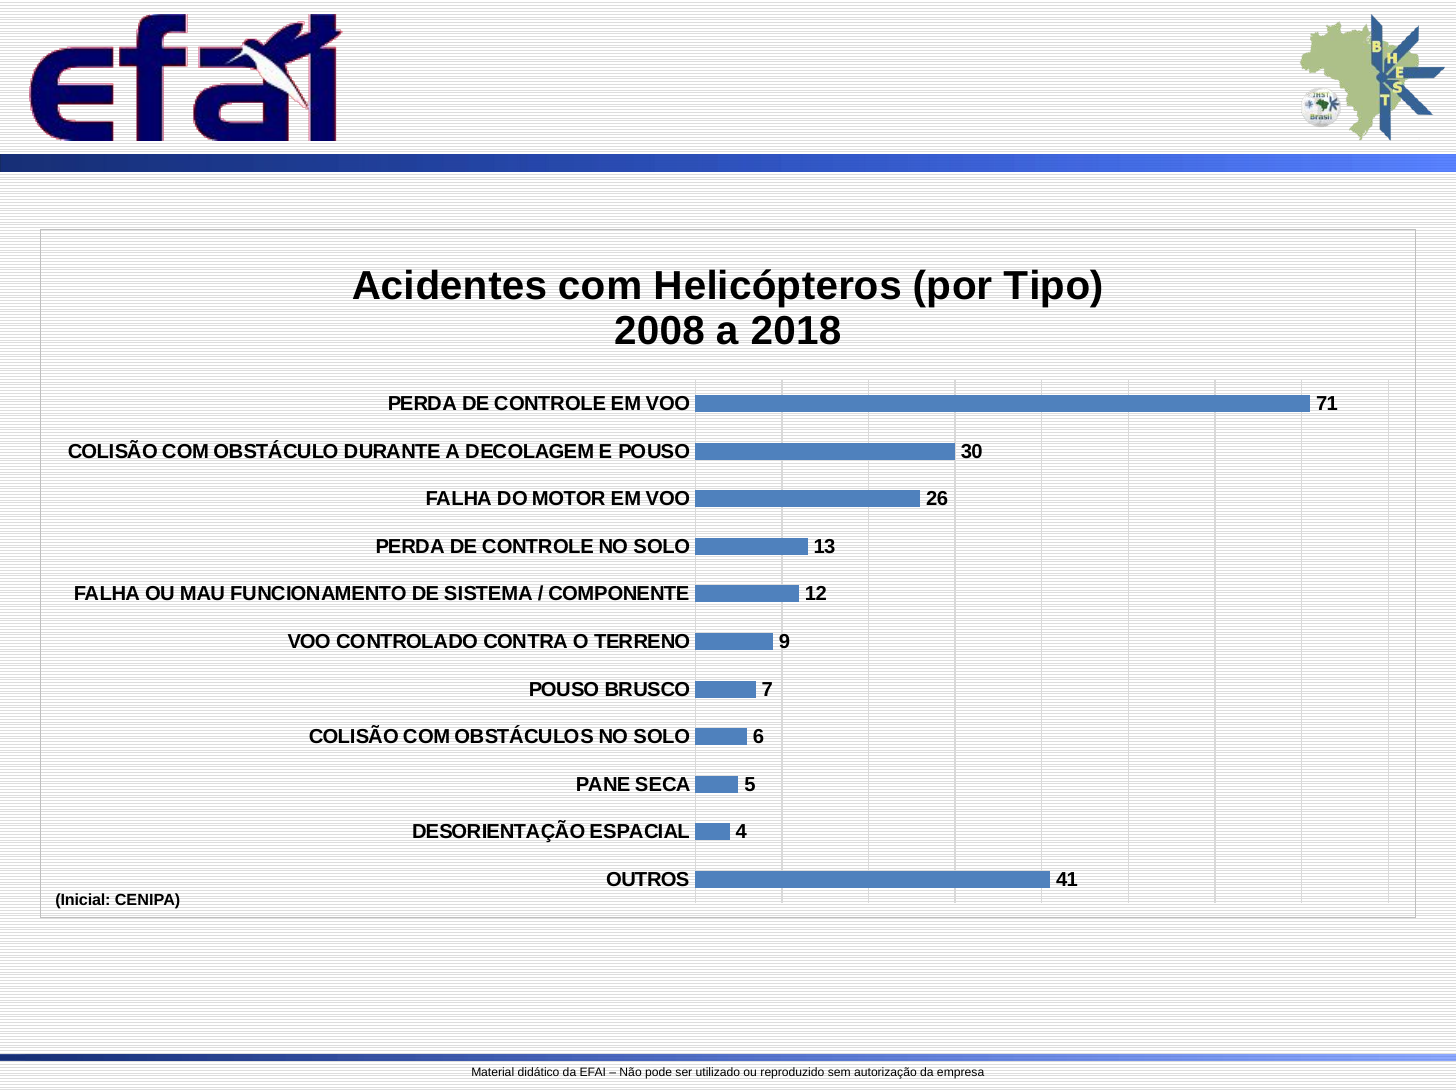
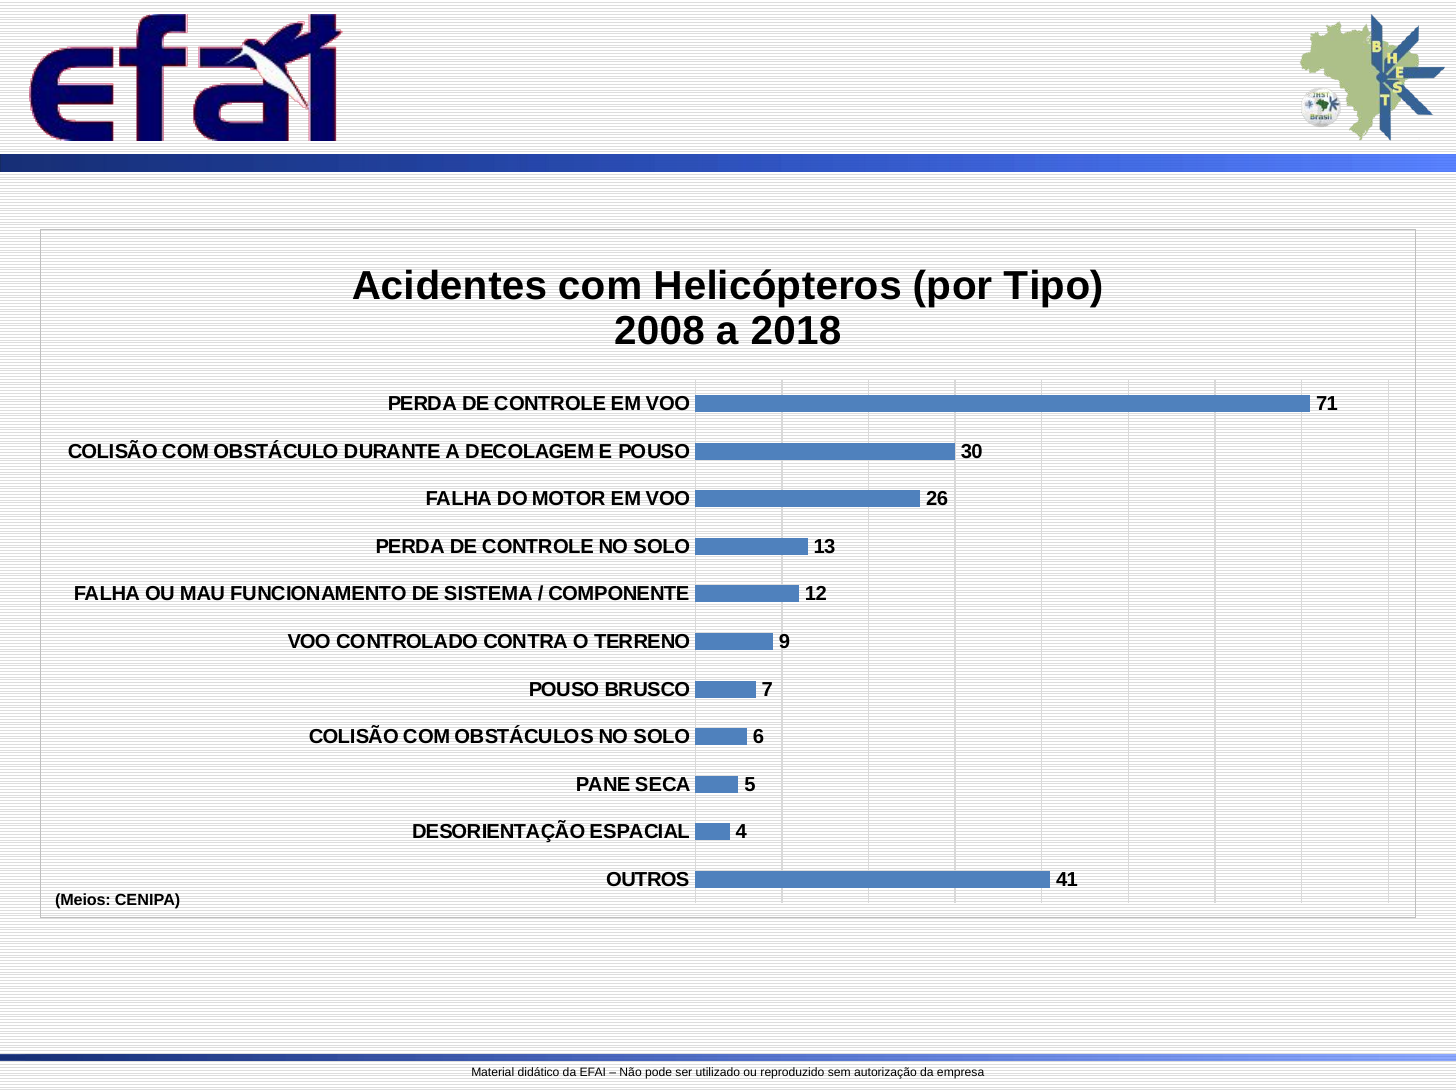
Inicial: Inicial -> Meios
